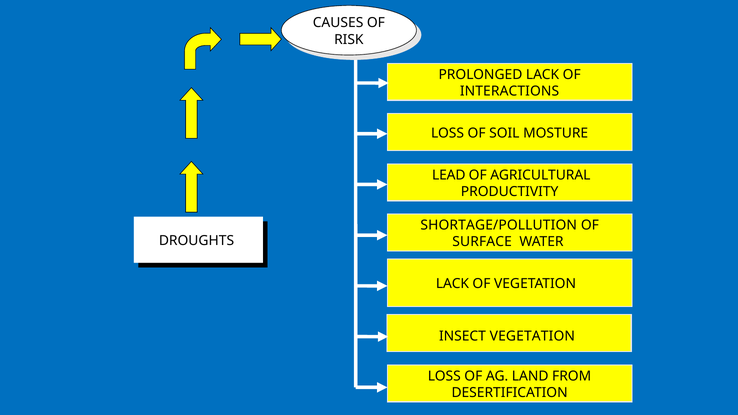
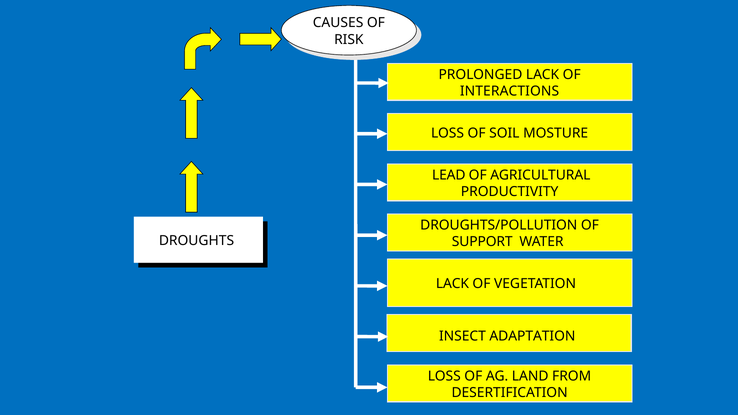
SHORTAGE/POLLUTION: SHORTAGE/POLLUTION -> DROUGHTS/POLLUTION
SURFACE: SURFACE -> SUPPORT
INSECT VEGETATION: VEGETATION -> ADAPTATION
